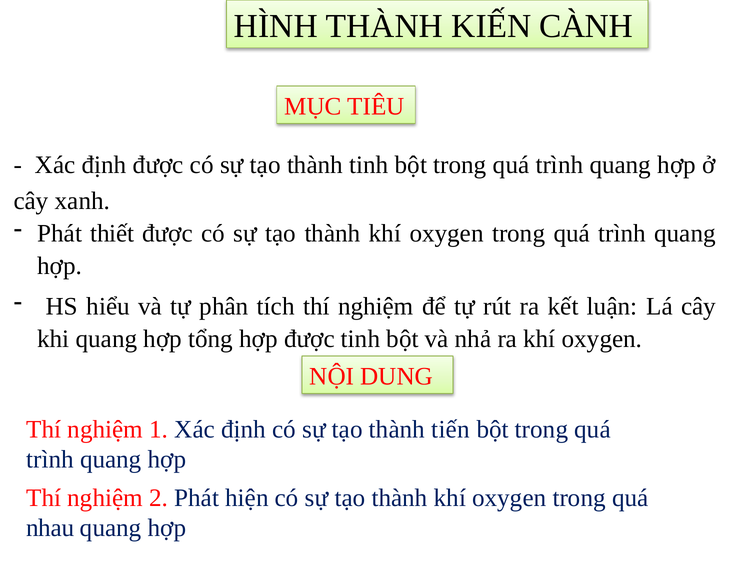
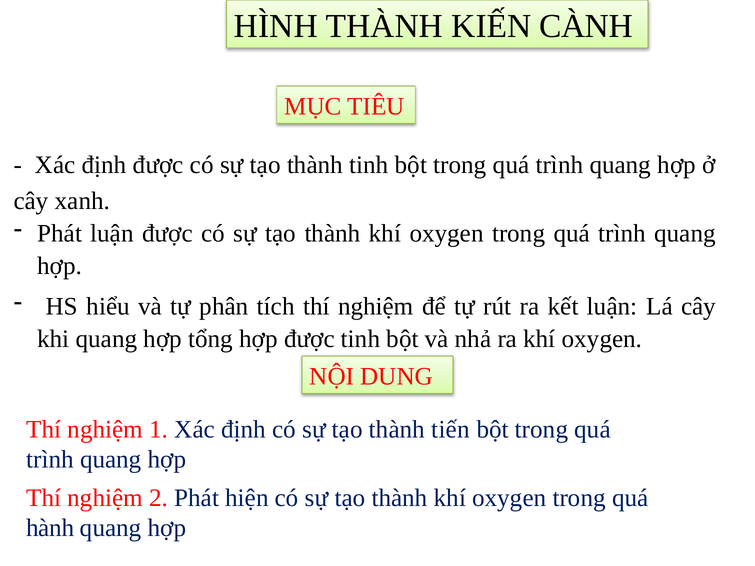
Phát thiết: thiết -> luận
nhau: nhau -> hành
